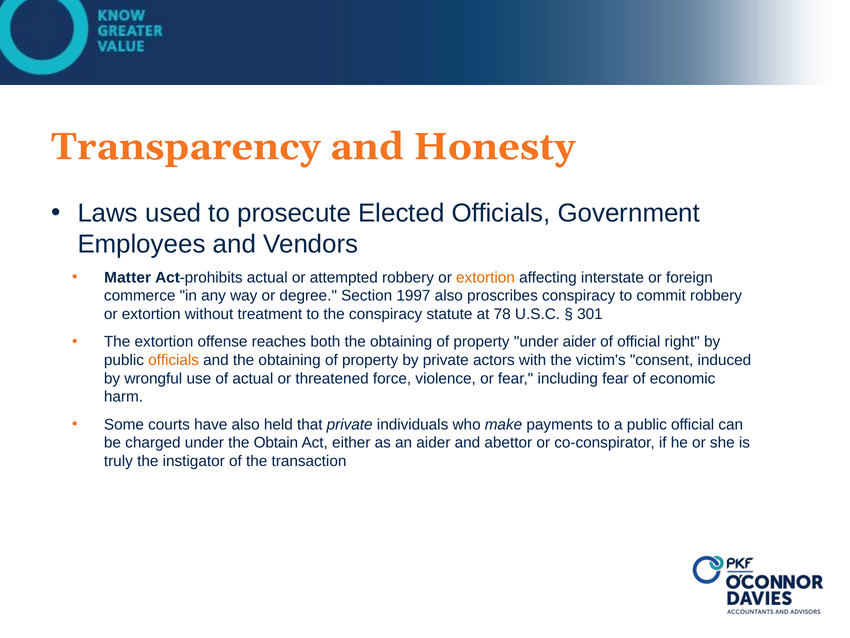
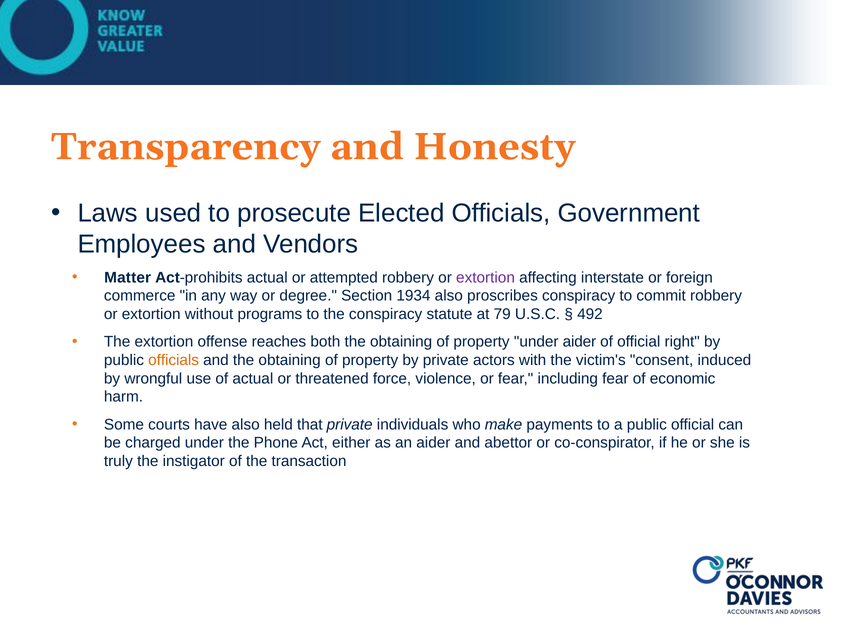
extortion at (486, 277) colour: orange -> purple
1997: 1997 -> 1934
treatment: treatment -> programs
78: 78 -> 79
301: 301 -> 492
Obtain: Obtain -> Phone
